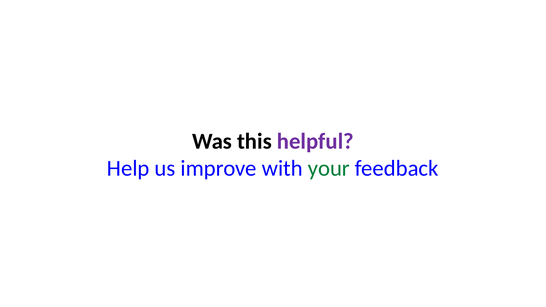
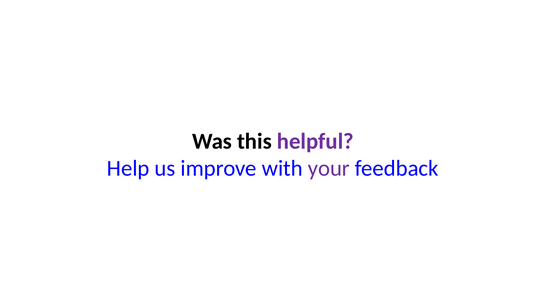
your colour: green -> purple
